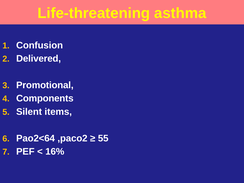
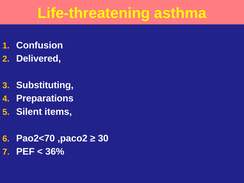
Promotional: Promotional -> Substituting
Components: Components -> Preparations
Pao2<64: Pao2<64 -> Pao2<70
55: 55 -> 30
16%: 16% -> 36%
